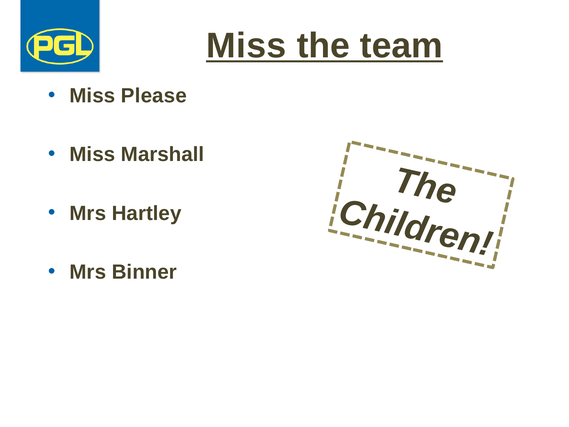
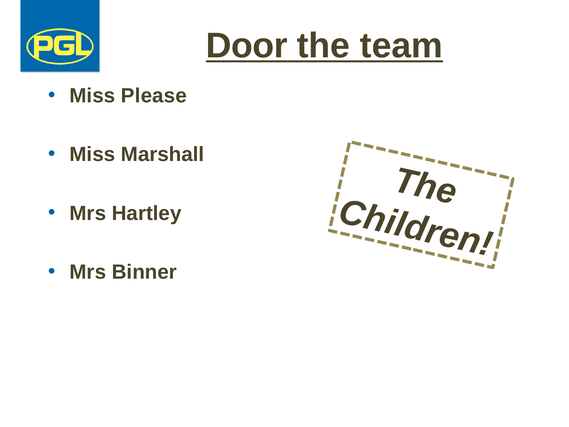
Miss at (246, 46): Miss -> Door
